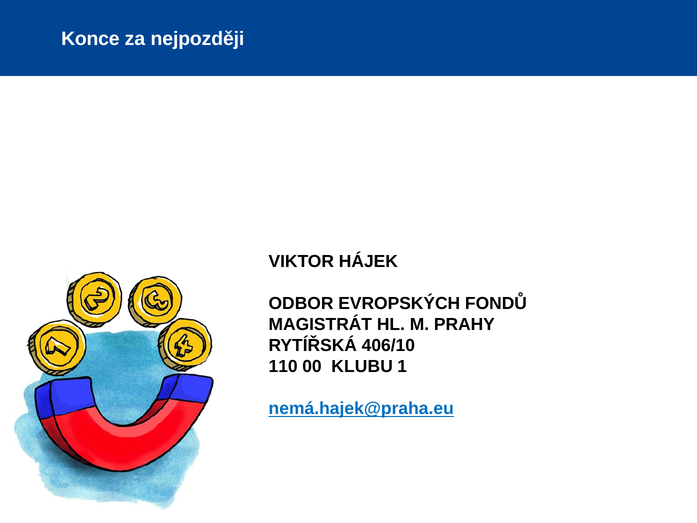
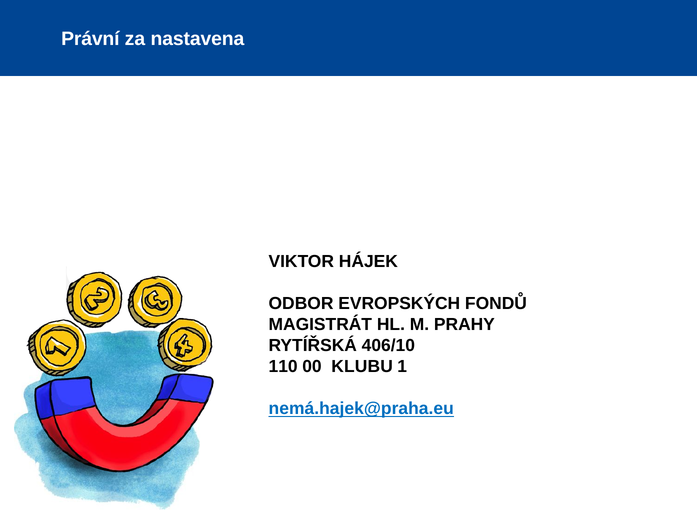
Konce: Konce -> Právní
nejpozději: nejpozději -> nastavena
